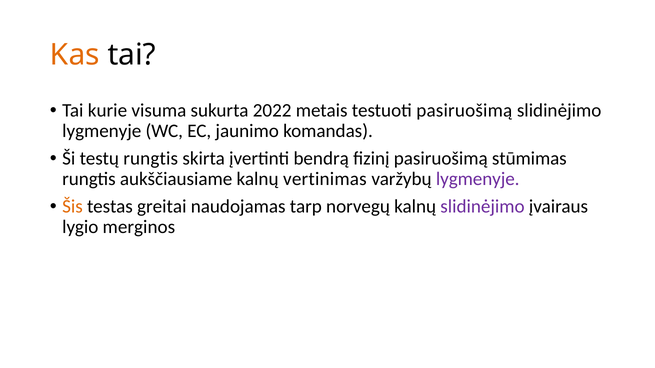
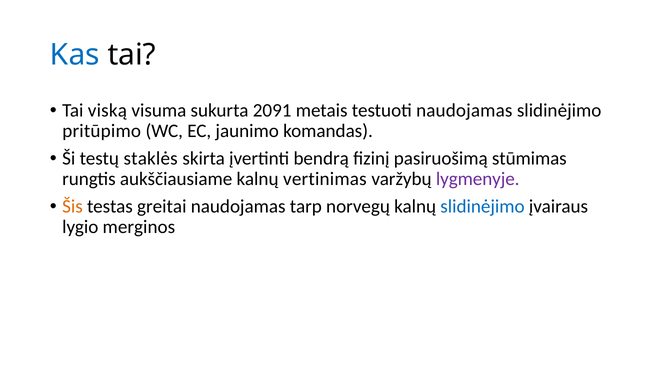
Kas colour: orange -> blue
kurie: kurie -> viską
2022: 2022 -> 2091
testuoti pasiruošimą: pasiruošimą -> naudojamas
lygmenyje at (102, 131): lygmenyje -> pritūpimo
testų rungtis: rungtis -> staklės
slidinėjimo at (483, 207) colour: purple -> blue
